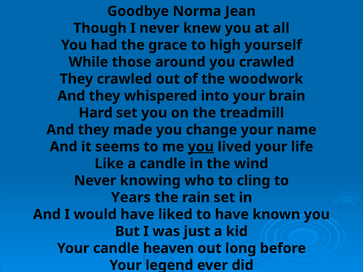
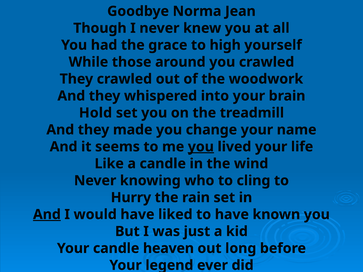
Hard: Hard -> Hold
Years: Years -> Hurry
And at (47, 215) underline: none -> present
